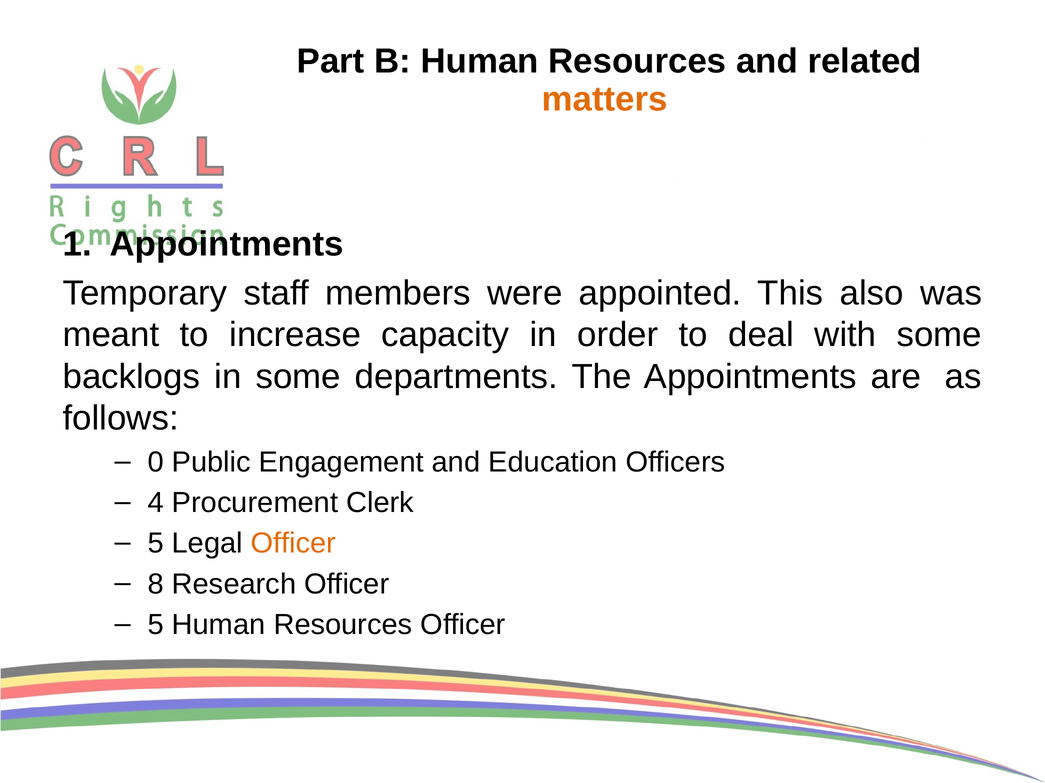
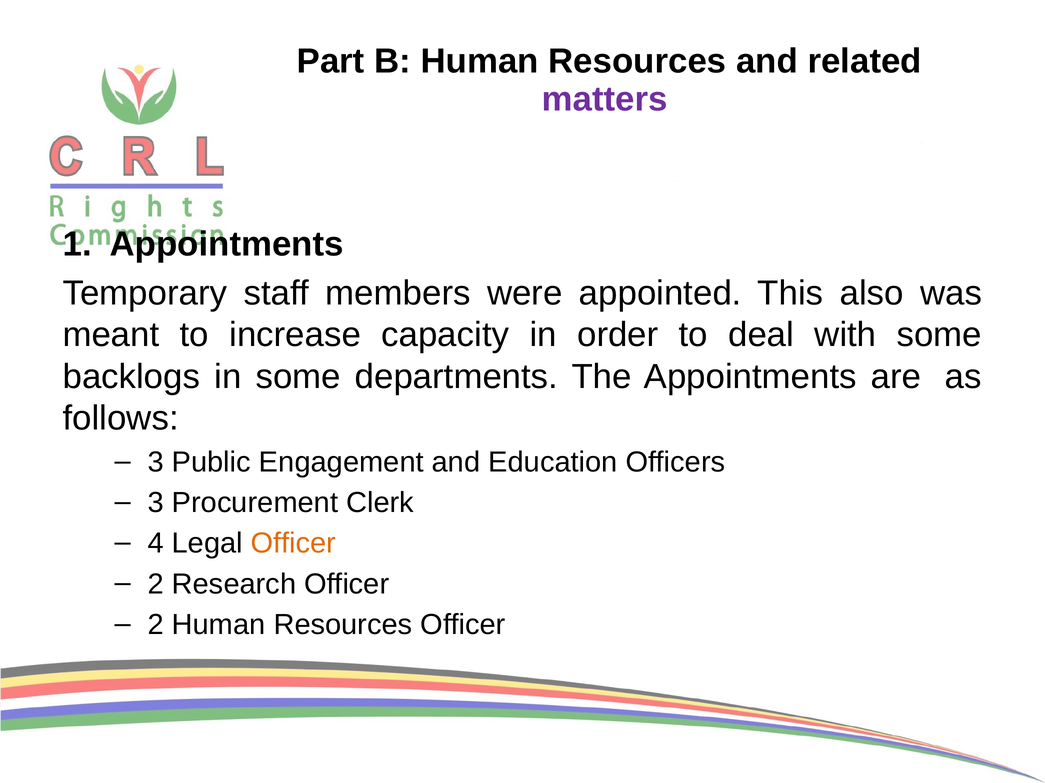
matters colour: orange -> purple
0 at (156, 463): 0 -> 3
4 at (156, 503): 4 -> 3
5 at (156, 544): 5 -> 4
8 at (156, 585): 8 -> 2
5 at (156, 625): 5 -> 2
